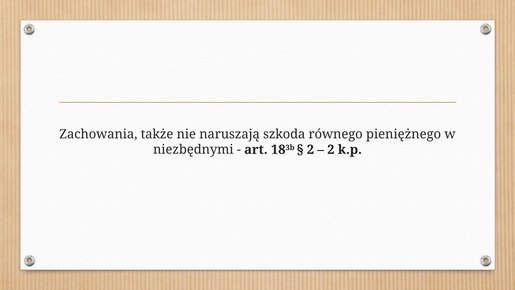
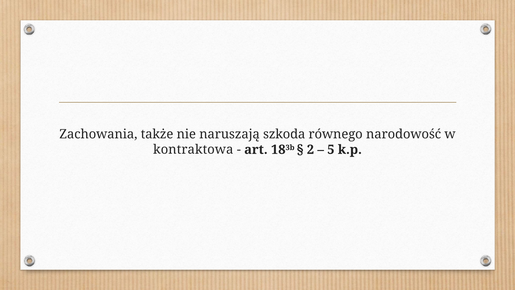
pieniężnego: pieniężnego -> narodowość
niezbędnymi: niezbędnymi -> kontraktowa
2 at (331, 149): 2 -> 5
